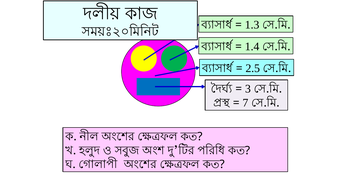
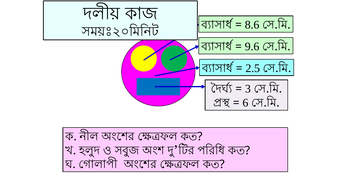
1.3: 1.3 -> 8.6
1.4: 1.4 -> 9.6
7: 7 -> 6
